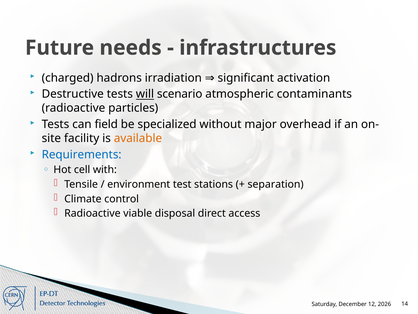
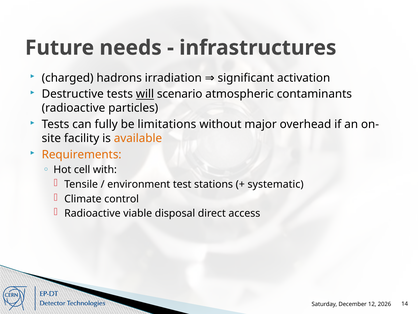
field: field -> fully
specialized: specialized -> limitations
Requirements colour: blue -> orange
separation: separation -> systematic
